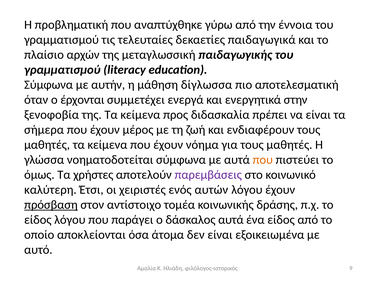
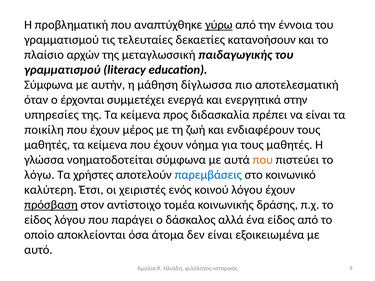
γύρω underline: none -> present
παιδαγωγικά: παιδαγωγικά -> κατανοήσουν
ξενοφοβία: ξενοφοβία -> υπηρεσίες
σήμερα: σήμερα -> ποικίλη
όμως: όμως -> λόγω
παρεμβάσεις colour: purple -> blue
αυτών: αυτών -> κοινού
δάσκαλος αυτά: αυτά -> αλλά
